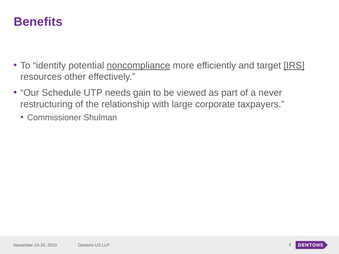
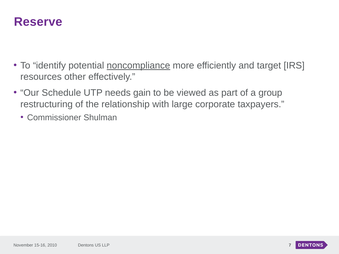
Benefits: Benefits -> Reserve
IRS underline: present -> none
never: never -> group
